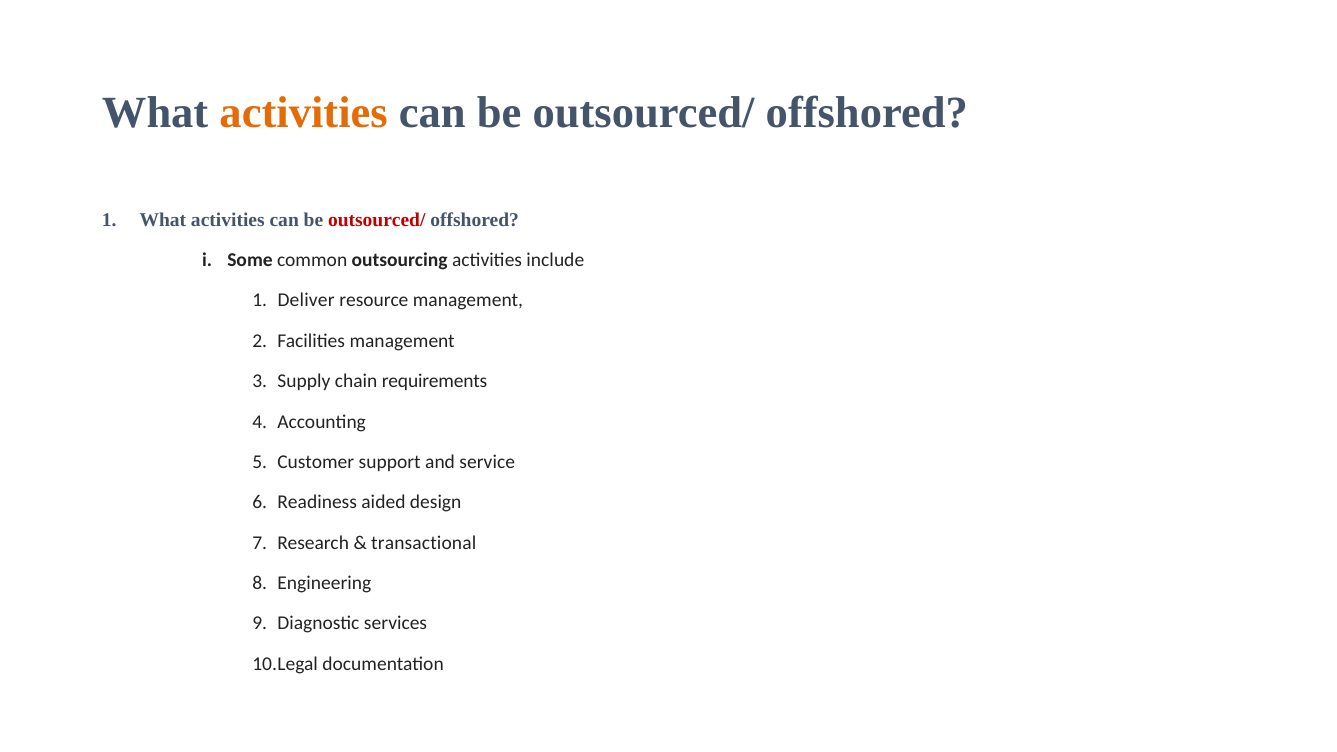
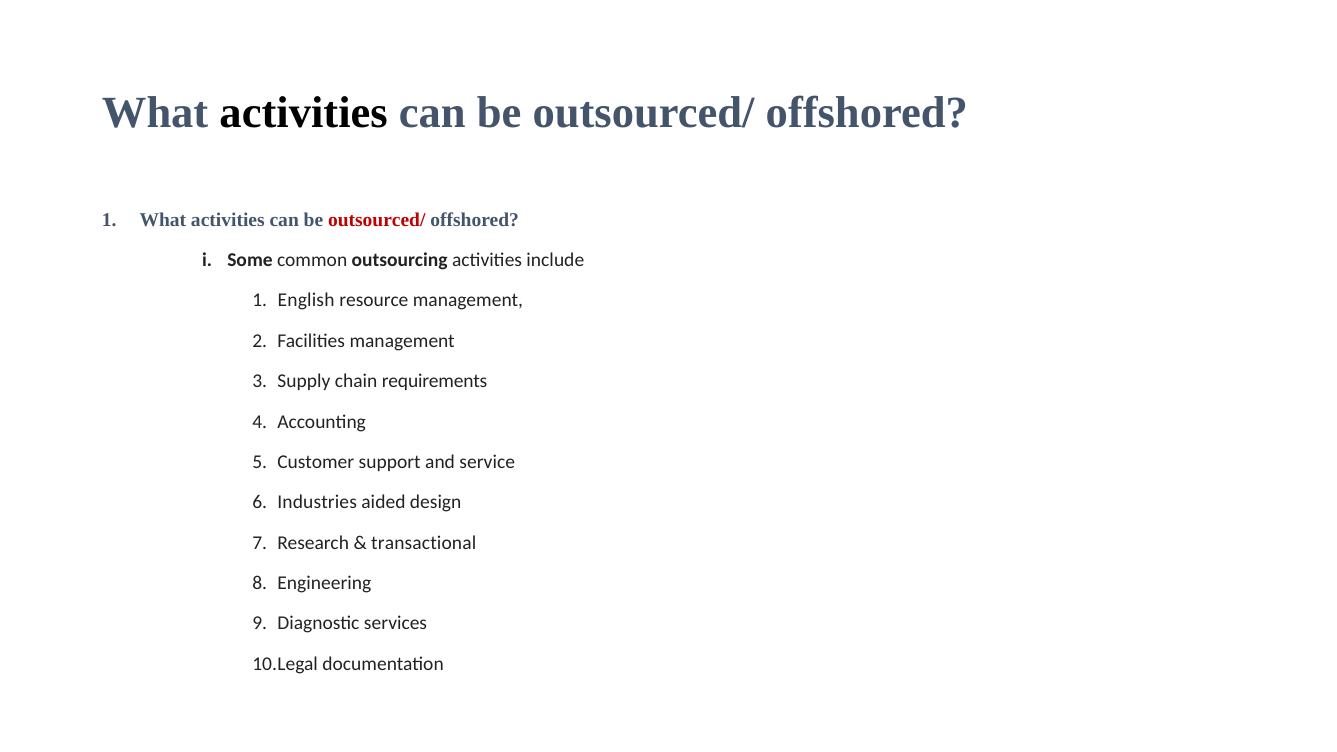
activities at (304, 112) colour: orange -> black
Deliver: Deliver -> English
Readiness: Readiness -> Industries
